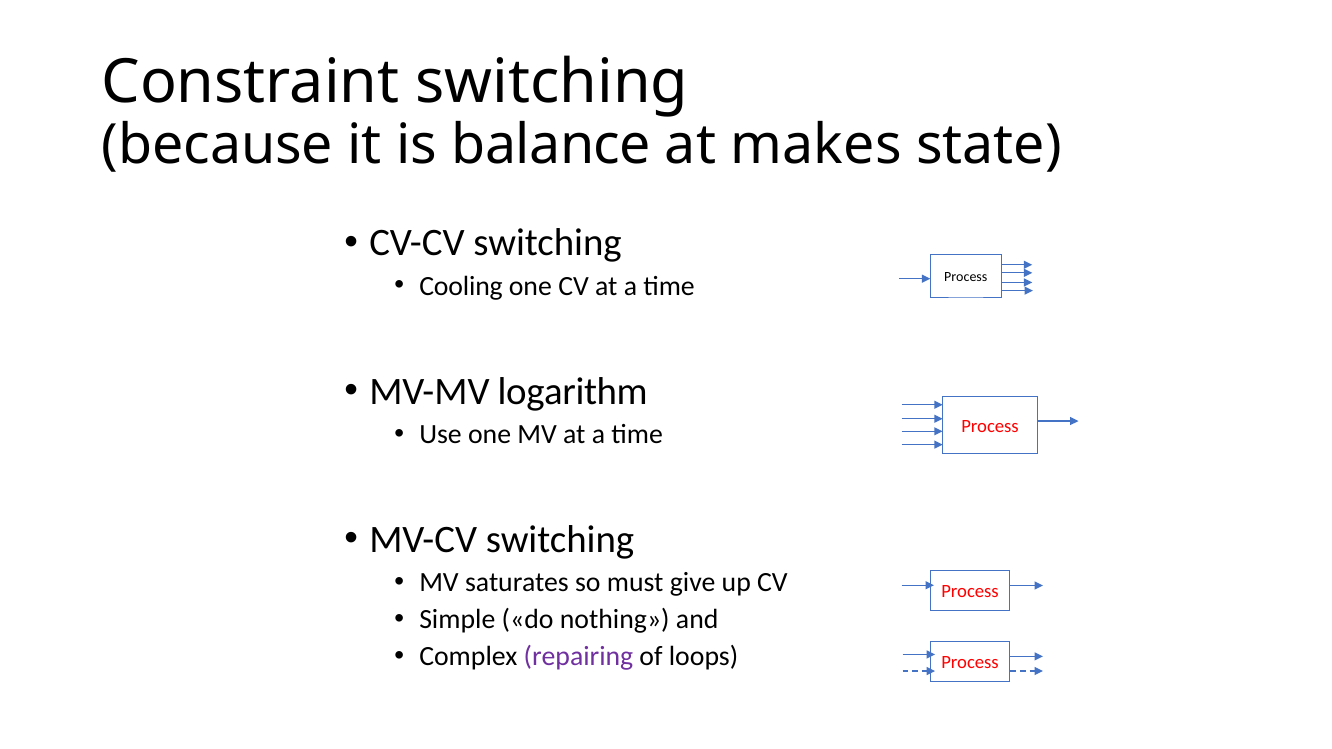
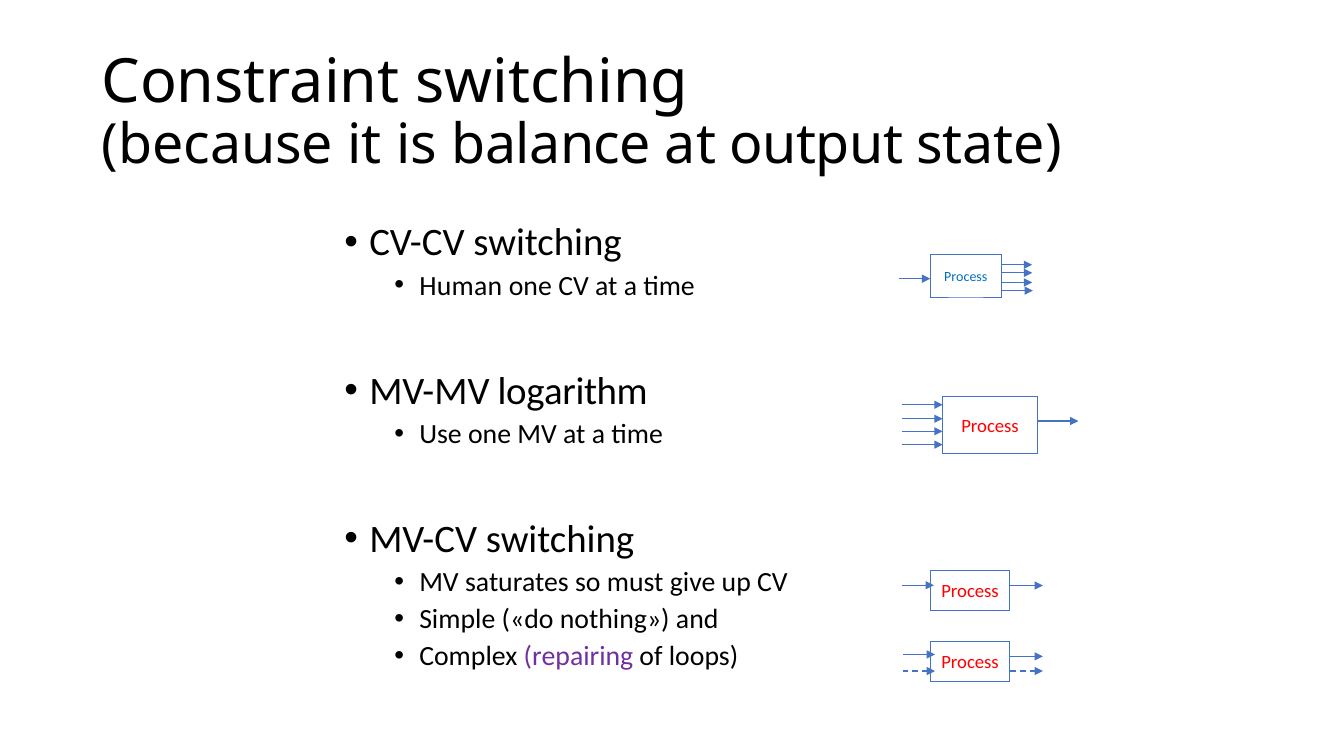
makes: makes -> output
Process at (966, 277) colour: black -> blue
Cooling: Cooling -> Human
